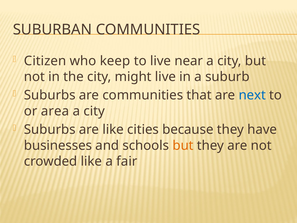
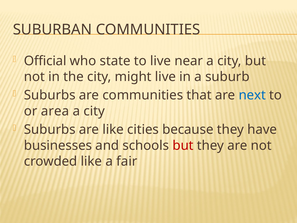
Citizen: Citizen -> Official
keep: keep -> state
but at (183, 145) colour: orange -> red
